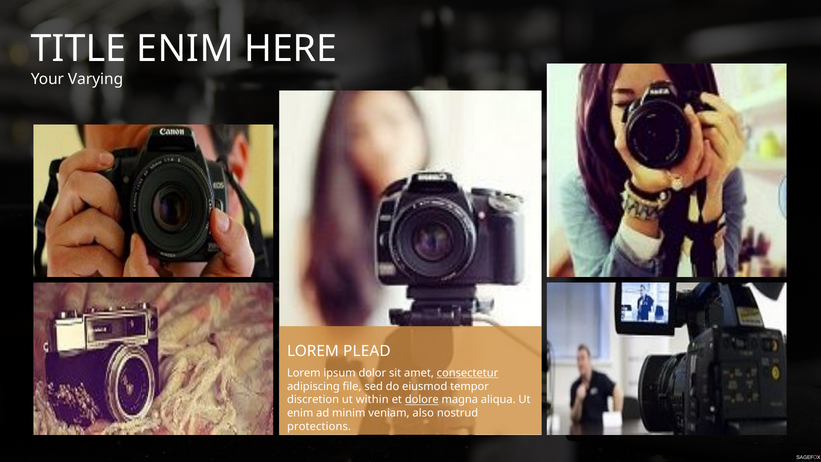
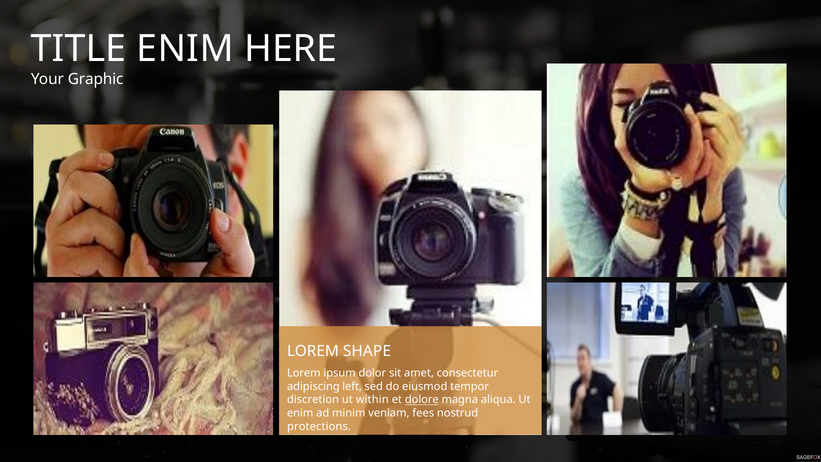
Varying: Varying -> Graphic
PLEAD: PLEAD -> SHAPE
consectetur underline: present -> none
file: file -> left
also: also -> fees
